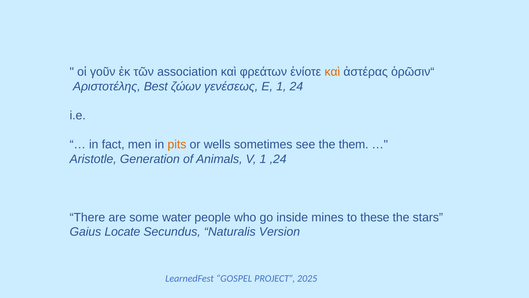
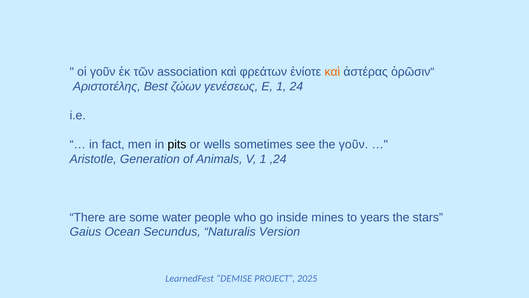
pits colour: orange -> black
the them: them -> γοῦν
these: these -> years
Locate: Locate -> Ocean
GOSPEL: GOSPEL -> DEMISE
